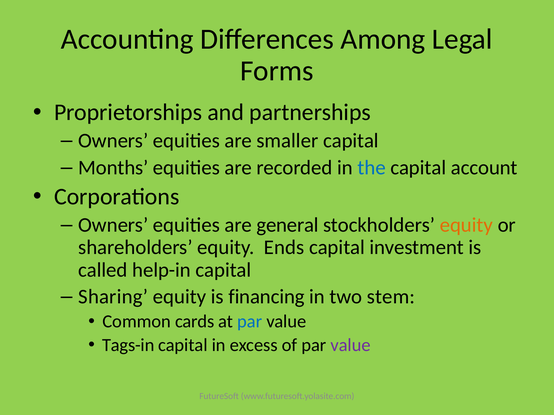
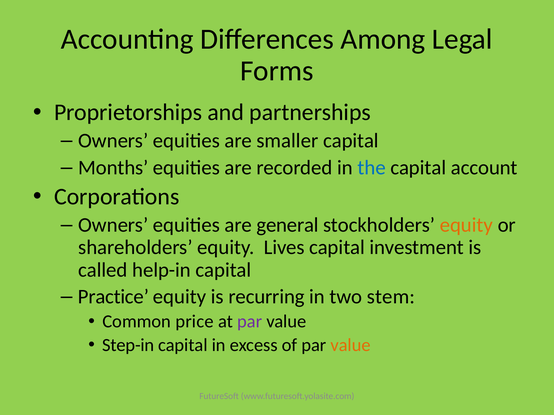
Ends: Ends -> Lives
Sharing: Sharing -> Practice
financing: financing -> recurring
cards: cards -> price
par at (250, 322) colour: blue -> purple
Tags-in: Tags-in -> Step-in
value at (351, 345) colour: purple -> orange
